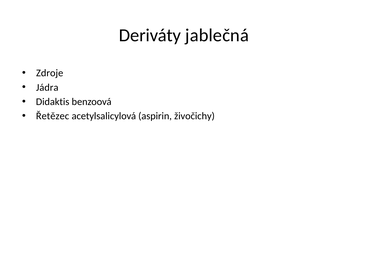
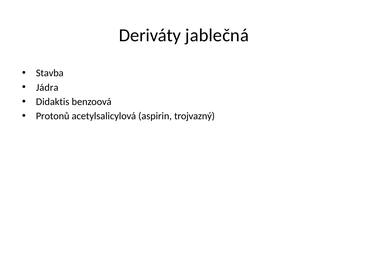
Zdroje: Zdroje -> Stavba
Řetězec: Řetězec -> Protonů
živočichy: živočichy -> trojvazný
